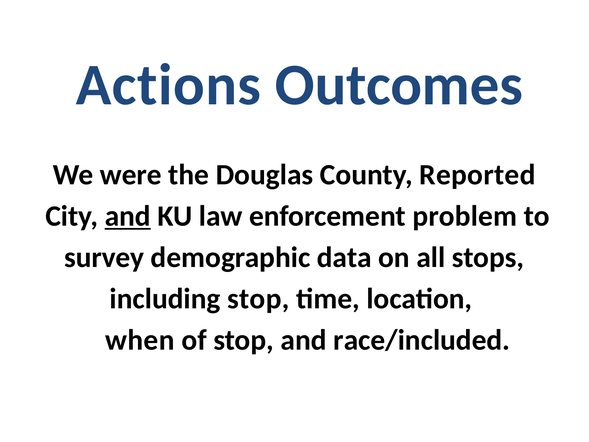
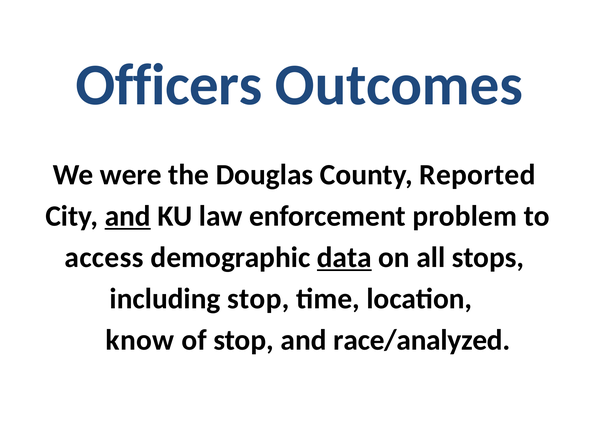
Actions: Actions -> Officers
survey: survey -> access
data underline: none -> present
when: when -> know
race/included: race/included -> race/analyzed
